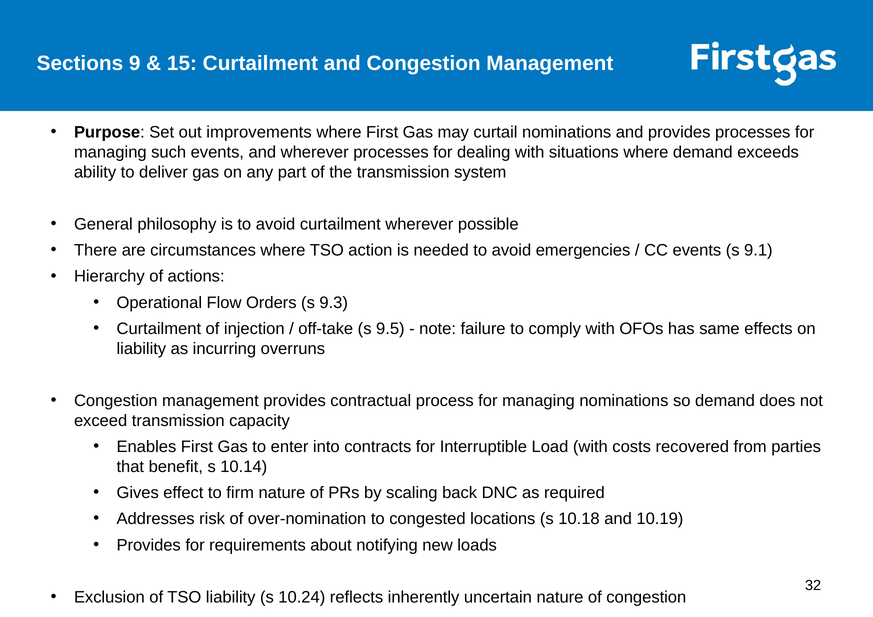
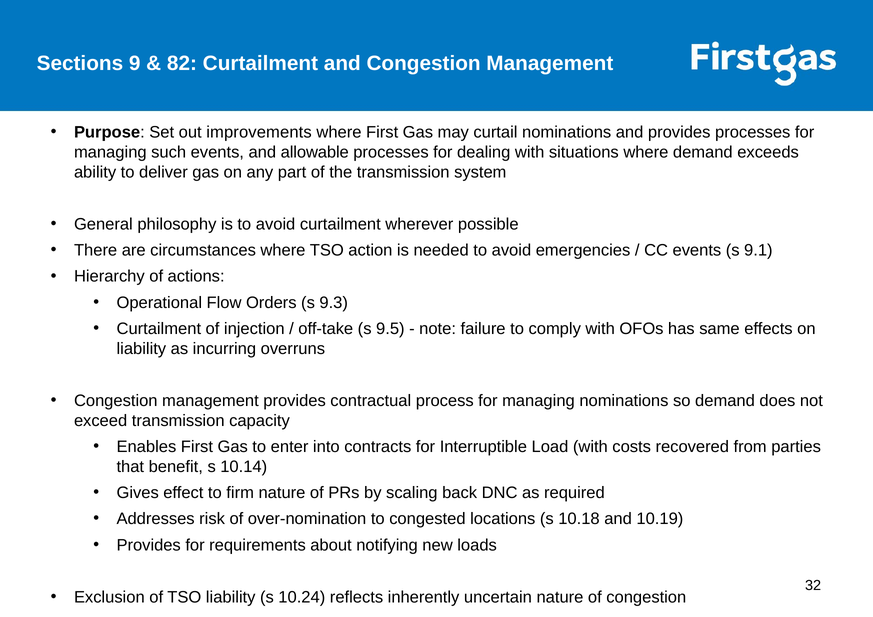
15: 15 -> 82
and wherever: wherever -> allowable
